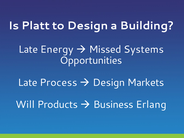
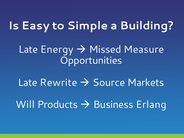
Platt: Platt -> Easy
to Design: Design -> Simple
Systems: Systems -> Measure
Process: Process -> Rewrite
Design at (109, 83): Design -> Source
